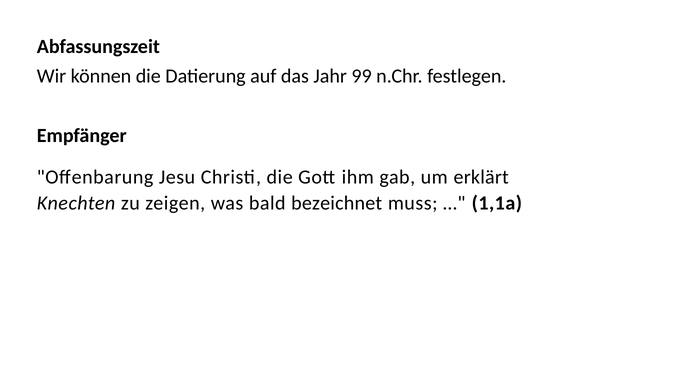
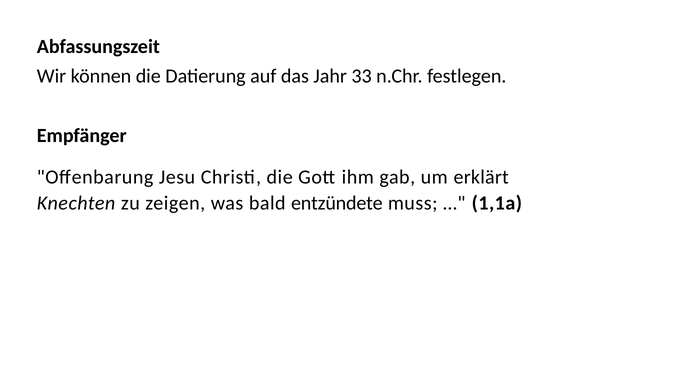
99: 99 -> 33
bezeichnet: bezeichnet -> entzündete
